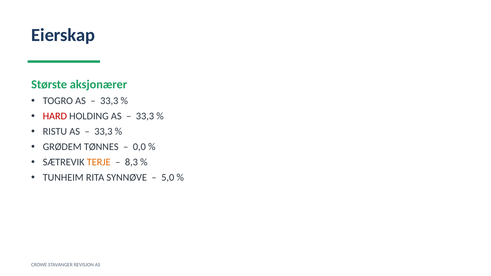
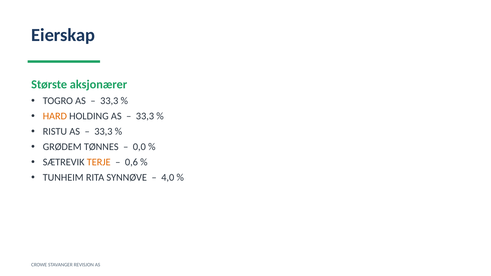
HARD colour: red -> orange
8,3: 8,3 -> 0,6
5,0: 5,0 -> 4,0
